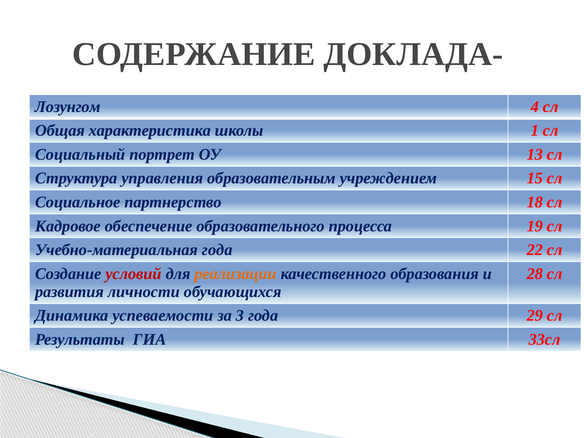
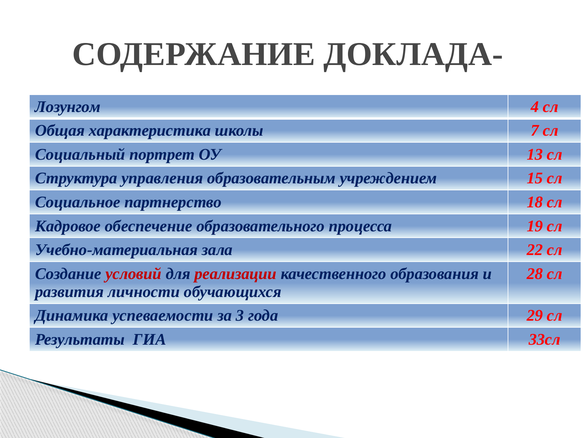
1: 1 -> 7
Учебно-материальная года: года -> зала
реализации colour: orange -> red
